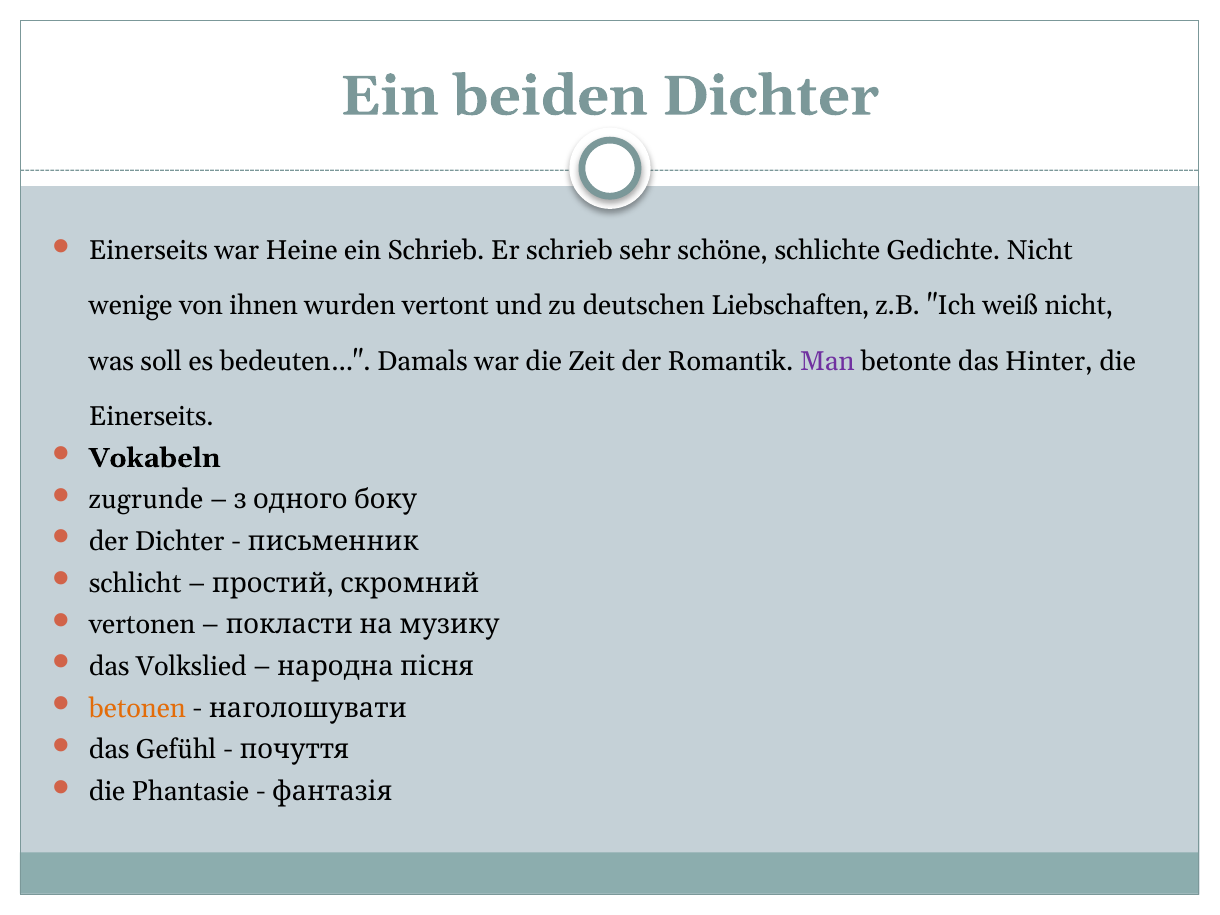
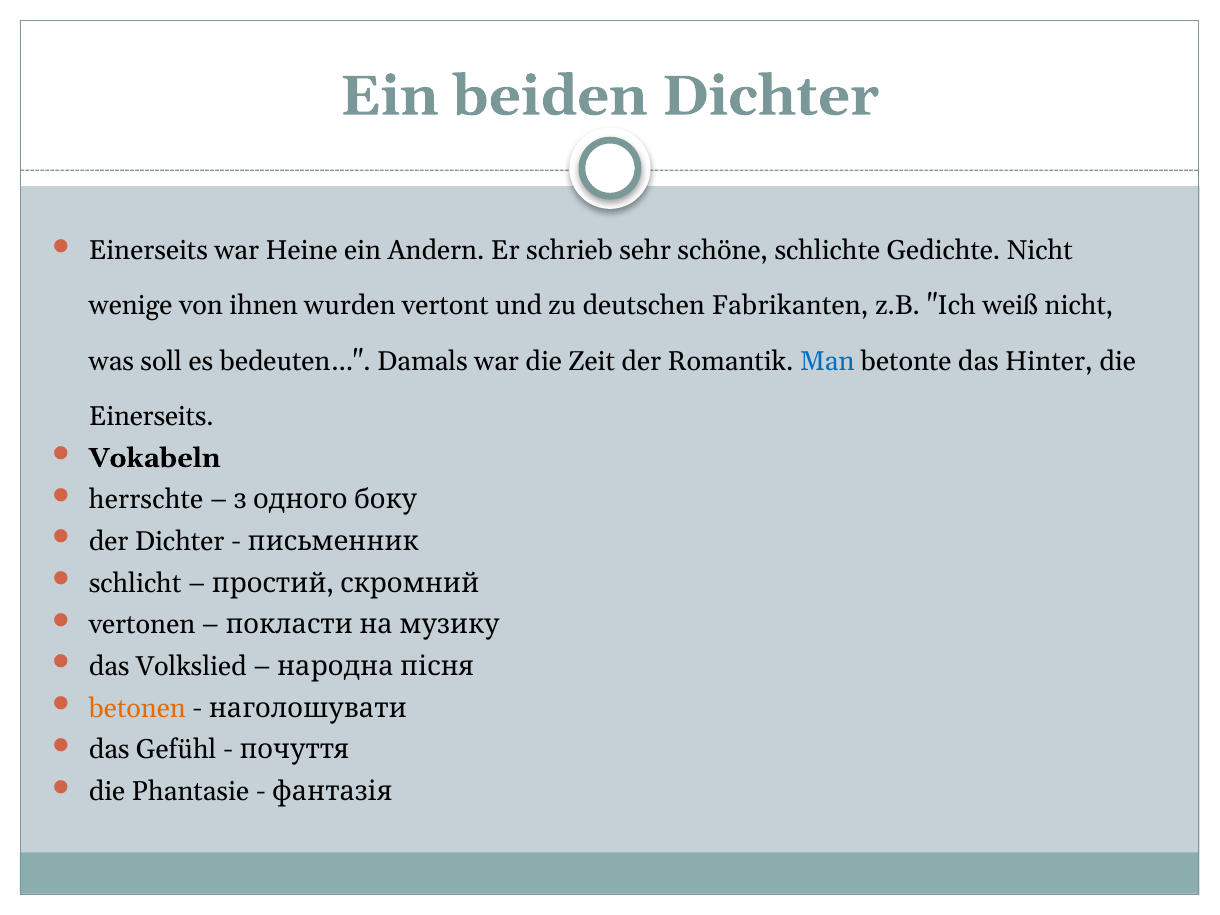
ein Schrieb: Schrieb -> Andern
Liebschaften: Liebschaften -> Fabrikanten
Man colour: purple -> blue
zugrunde: zugrunde -> herrschte
